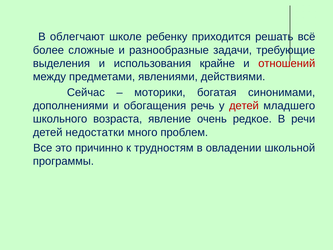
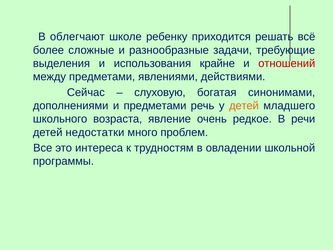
моторики: моторики -> слуховую
и обогащения: обогащения -> предметами
детей at (244, 106) colour: red -> orange
причинно: причинно -> интереса
